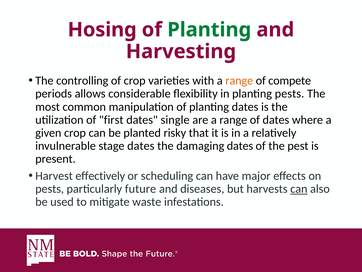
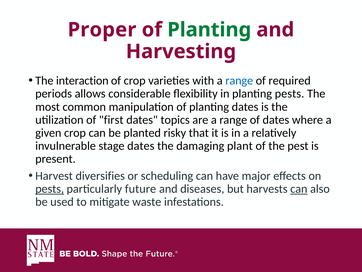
Hosing: Hosing -> Proper
controlling: controlling -> interaction
range at (239, 81) colour: orange -> blue
compete: compete -> required
single: single -> topics
damaging dates: dates -> plant
effectively: effectively -> diversifies
pests at (50, 189) underline: none -> present
